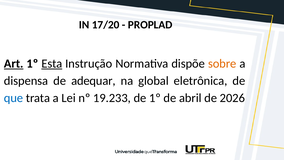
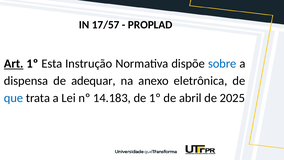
17/20: 17/20 -> 17/57
Esta underline: present -> none
sobre colour: orange -> blue
global: global -> anexo
19.233: 19.233 -> 14.183
2026: 2026 -> 2025
